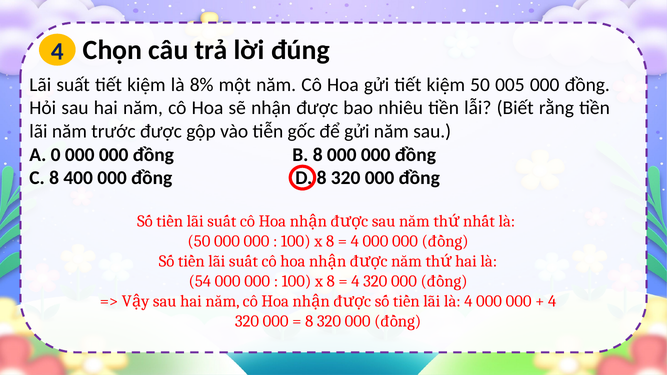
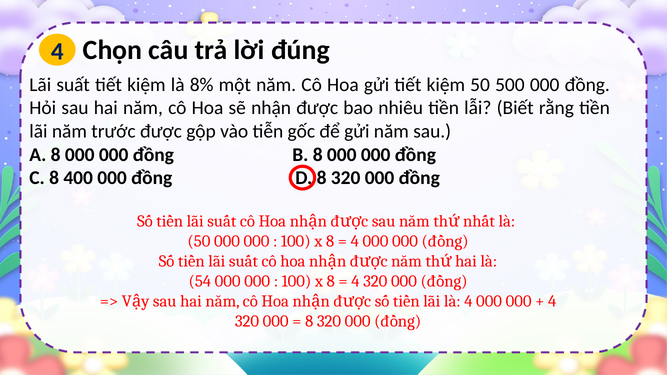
005: 005 -> 500
A 0: 0 -> 8
